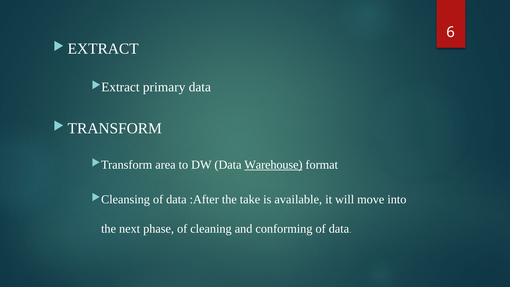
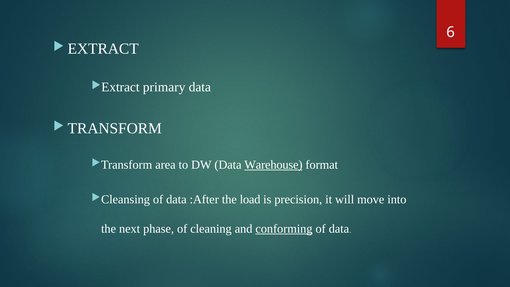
take: take -> load
available: available -> precision
conforming underline: none -> present
